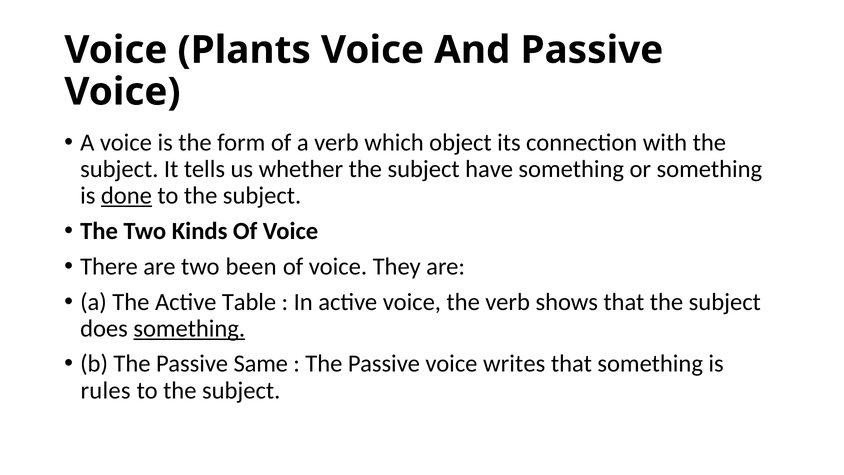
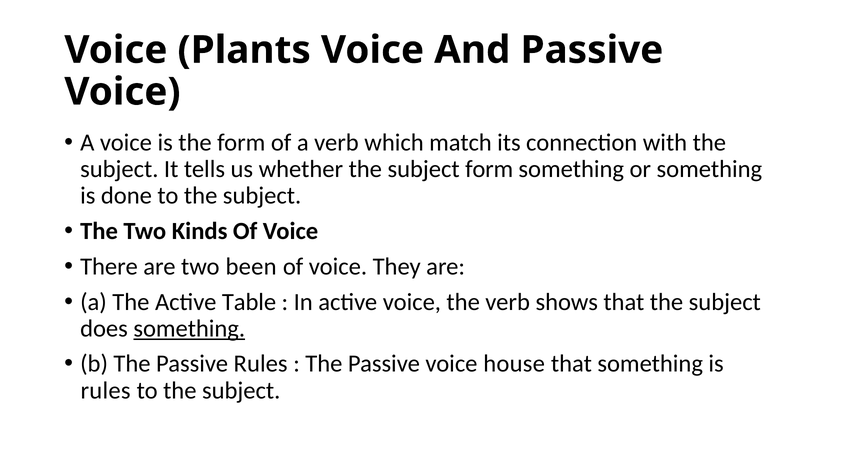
object: object -> match
subject have: have -> form
done underline: present -> none
Passive Same: Same -> Rules
writes: writes -> house
